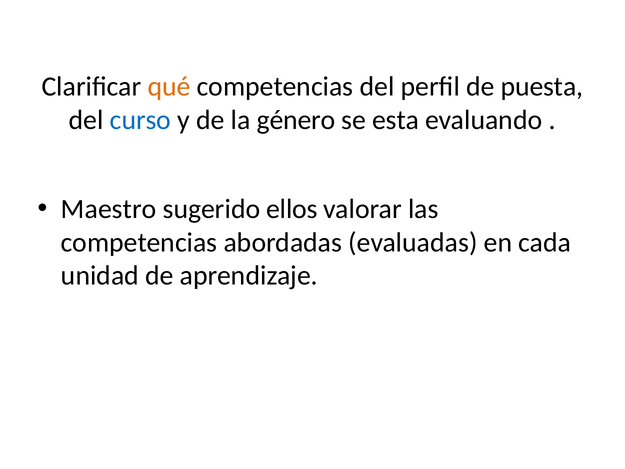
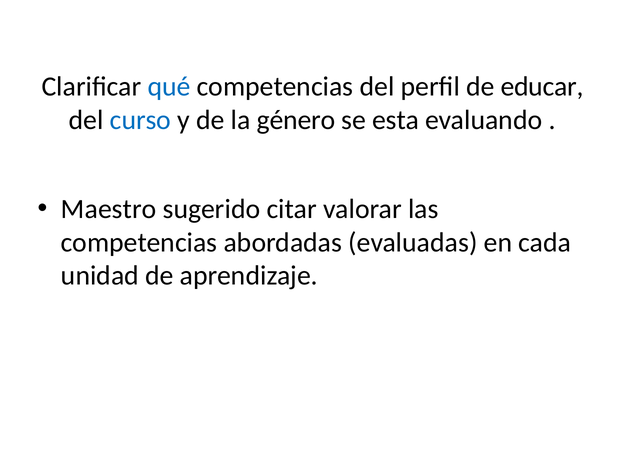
qué colour: orange -> blue
puesta: puesta -> educar
ellos: ellos -> citar
